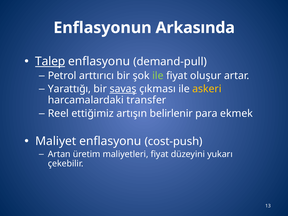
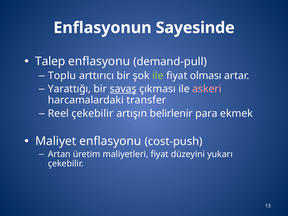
Arkasında: Arkasında -> Sayesinde
Talep underline: present -> none
Petrol: Petrol -> Toplu
oluşur: oluşur -> olması
askeri colour: yellow -> pink
Reel ettiğimiz: ettiğimiz -> çekebilir
